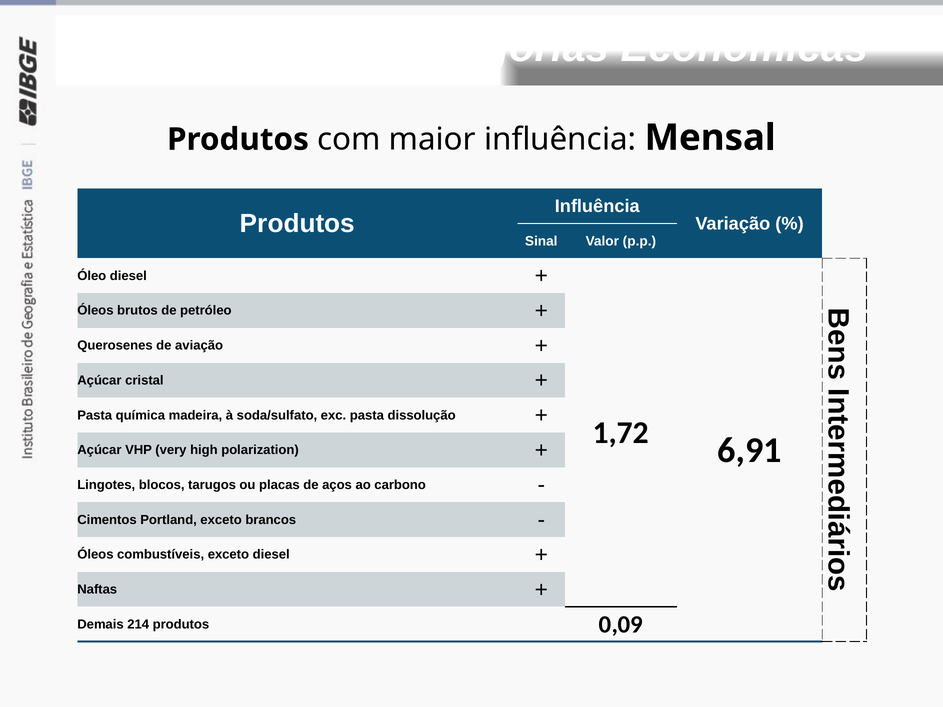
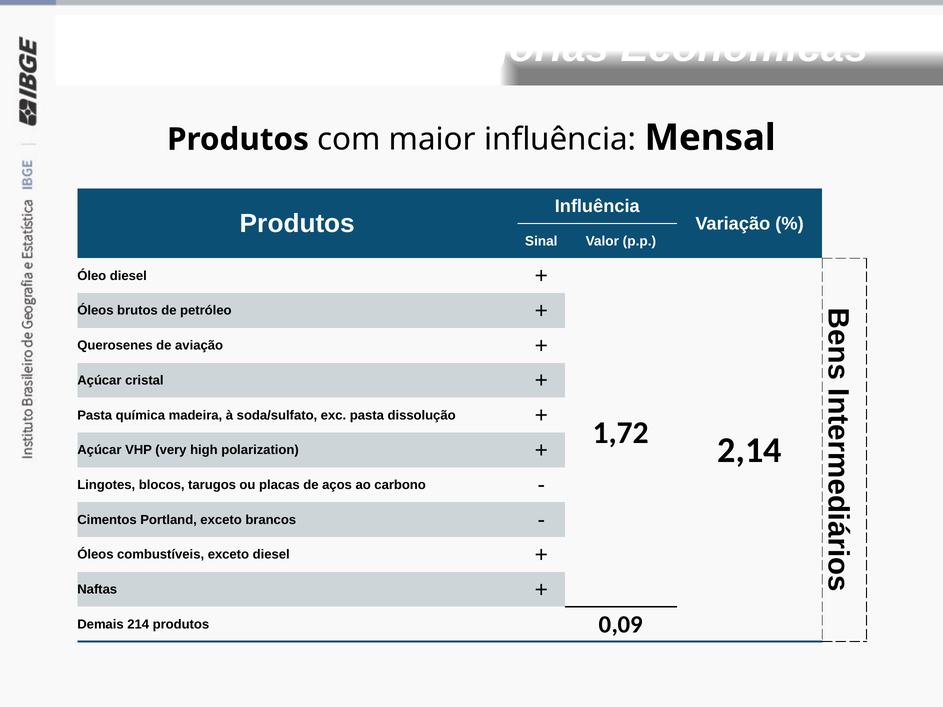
6,91: 6,91 -> 2,14
